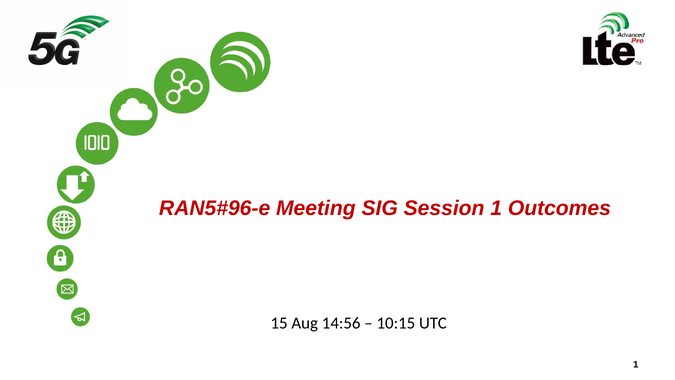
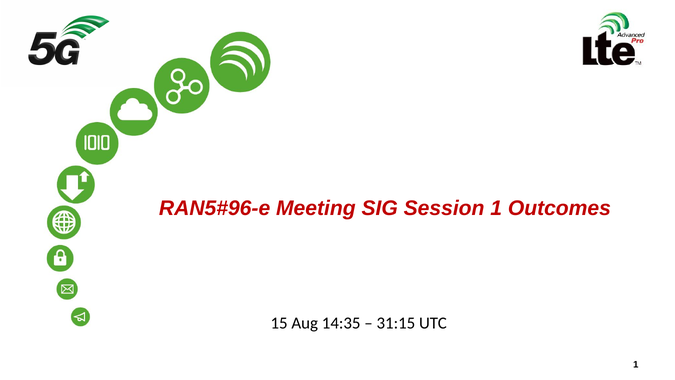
14:56: 14:56 -> 14:35
10:15: 10:15 -> 31:15
